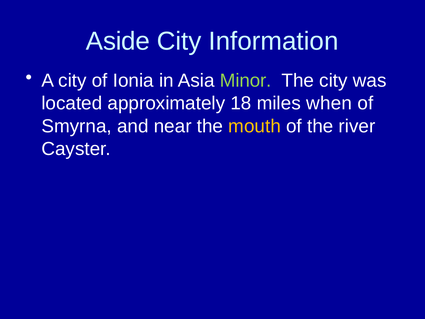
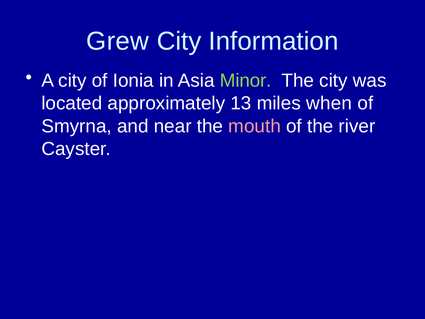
Aside: Aside -> Grew
18: 18 -> 13
mouth colour: yellow -> pink
